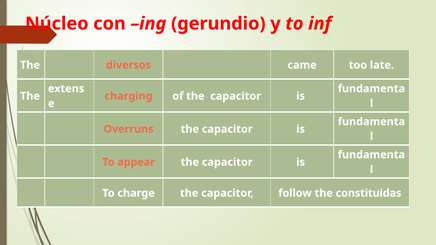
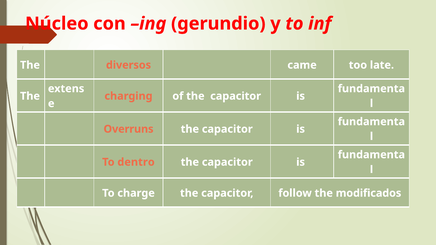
appear: appear -> dentro
constituidas: constituidas -> modificados
